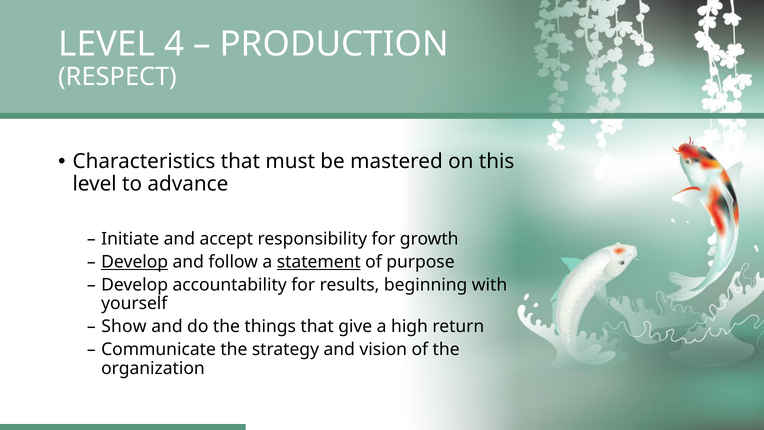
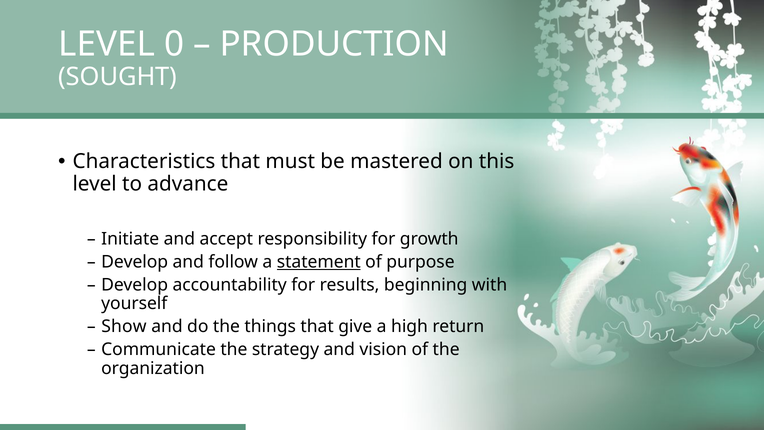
4: 4 -> 0
RESPECT: RESPECT -> SOUGHT
Develop at (135, 262) underline: present -> none
